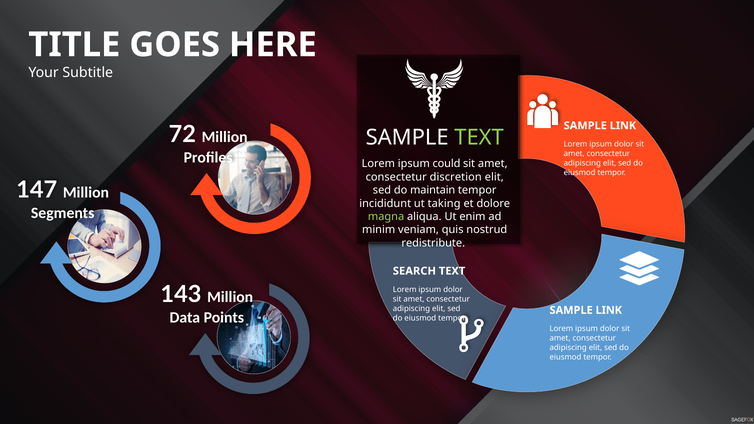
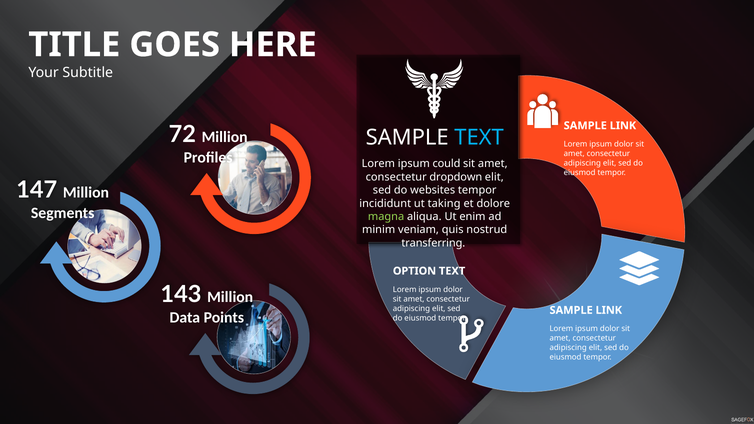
TEXT at (479, 137) colour: light green -> light blue
discretion: discretion -> dropdown
maintain: maintain -> websites
redistribute: redistribute -> transferring
SEARCH: SEARCH -> OPTION
